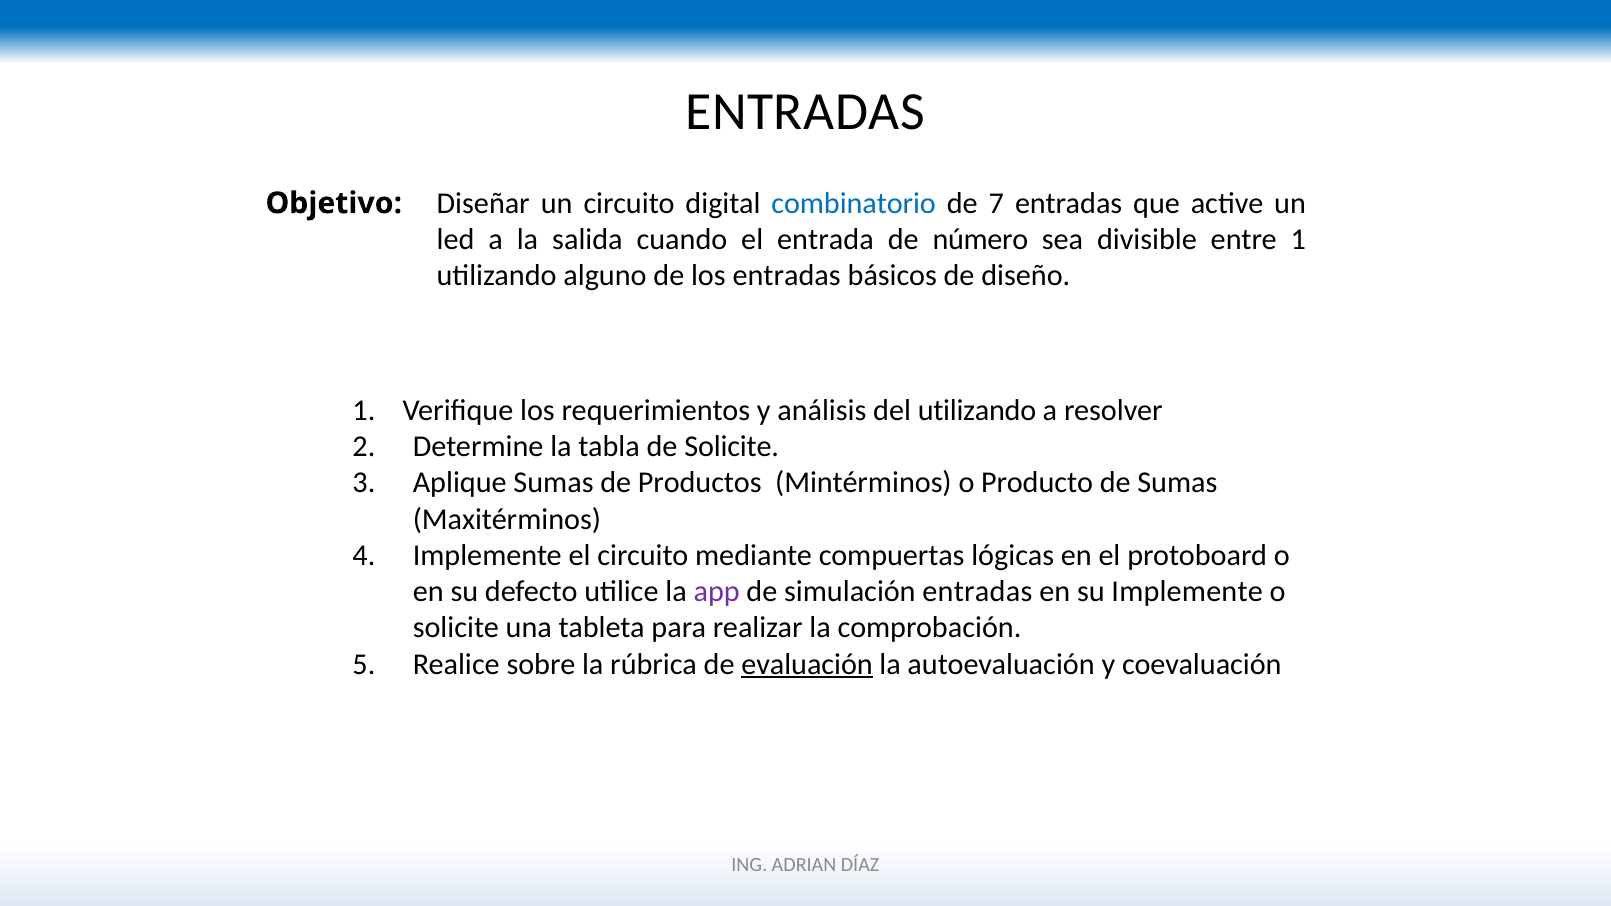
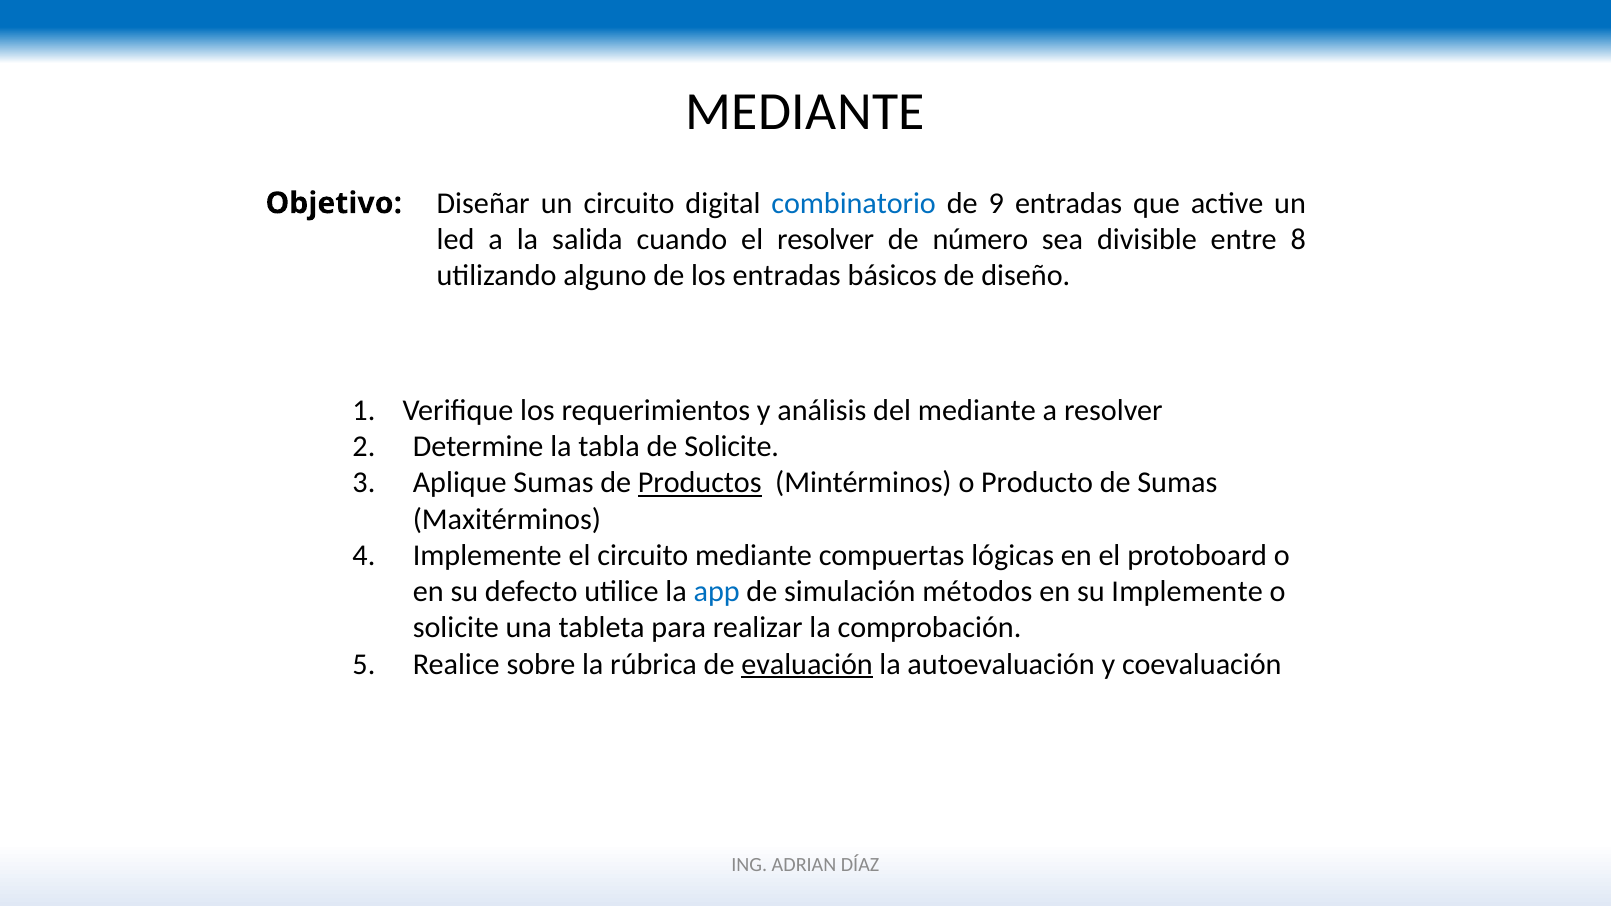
ENTRADAS at (805, 112): ENTRADAS -> MEDIANTE
7: 7 -> 9
el entrada: entrada -> resolver
entre 1: 1 -> 8
del utilizando: utilizando -> mediante
Productos underline: none -> present
app colour: purple -> blue
simulación entradas: entradas -> métodos
